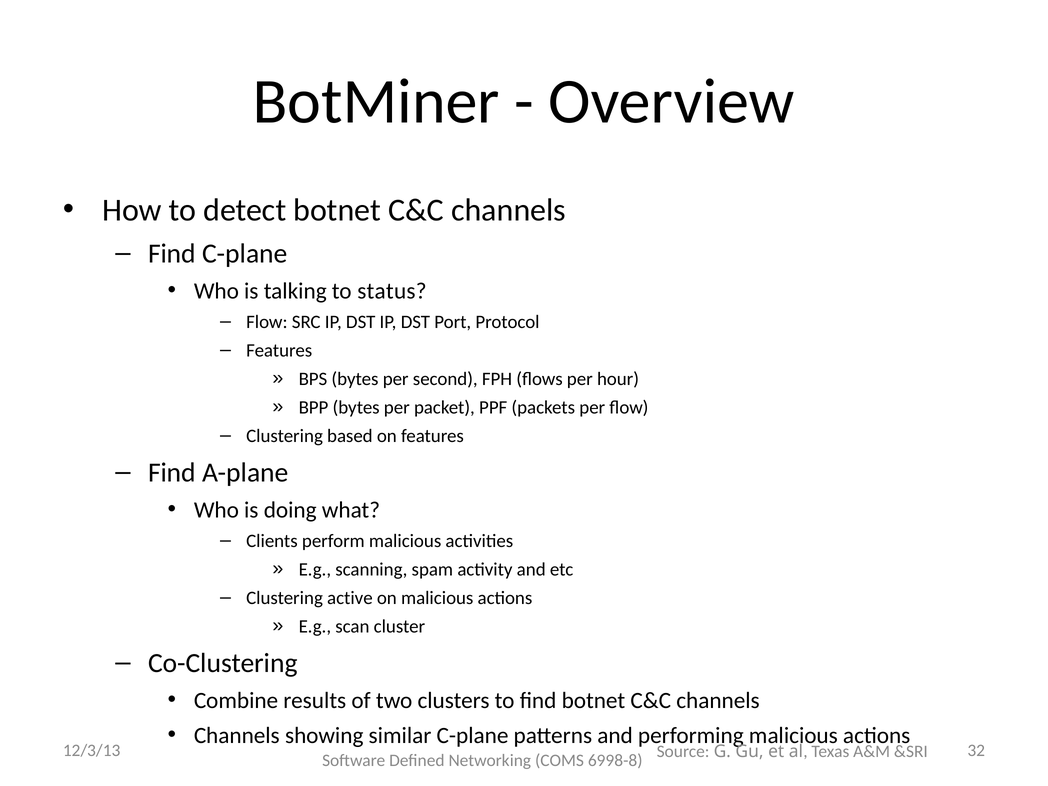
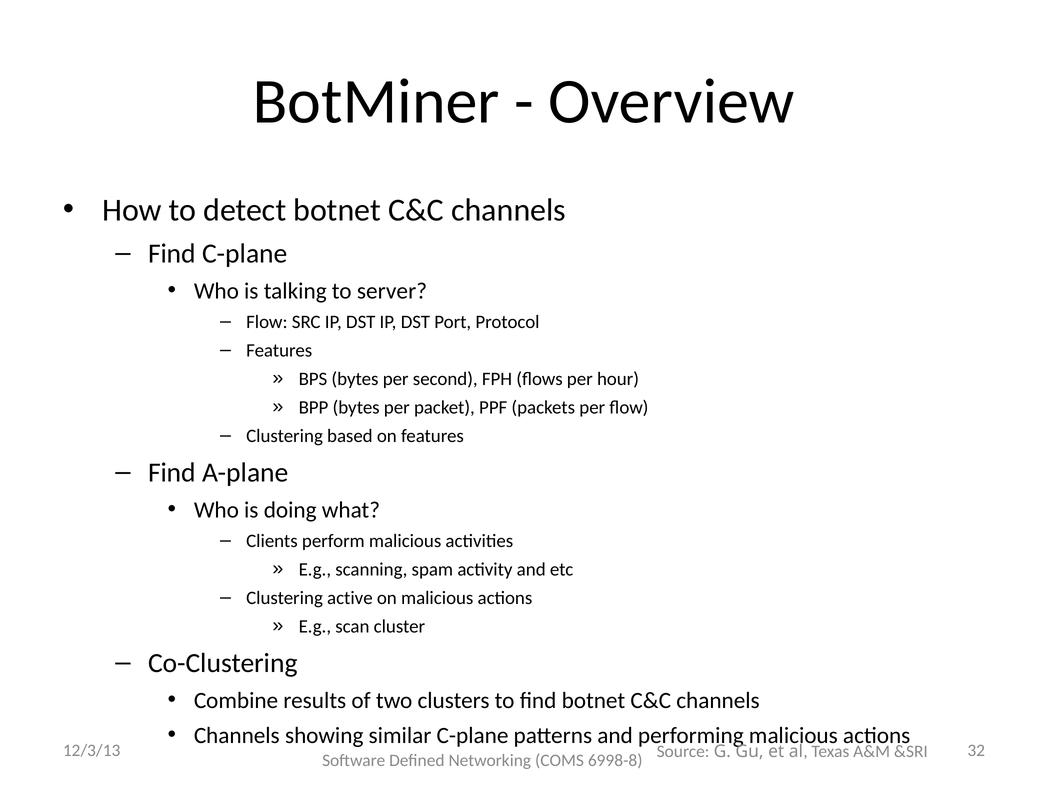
status: status -> server
